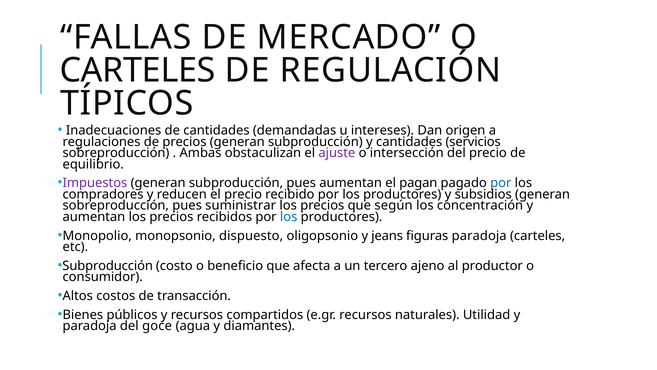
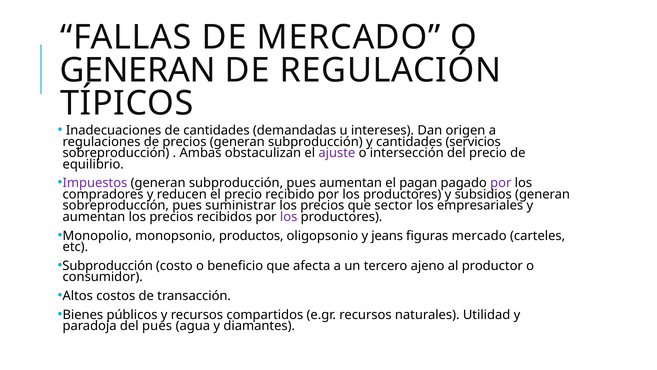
CARTELES at (138, 70): CARTELES -> GENERAN
por at (501, 183) colour: blue -> purple
según: según -> sector
concentración: concentración -> empresariales
los at (289, 217) colour: blue -> purple
dispuesto: dispuesto -> productos
figuras paradoja: paradoja -> mercado
del goce: goce -> pues
